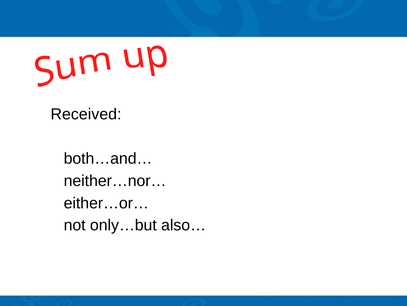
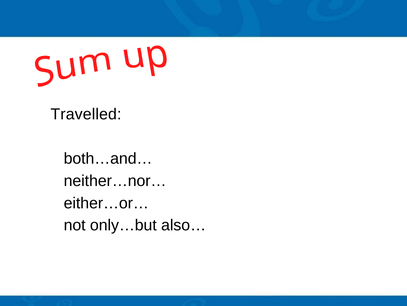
Received: Received -> Travelled
